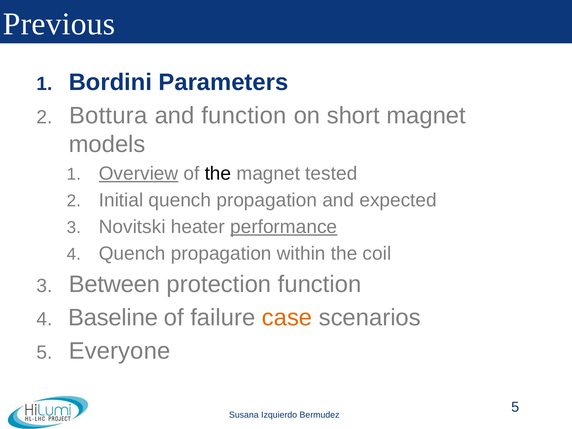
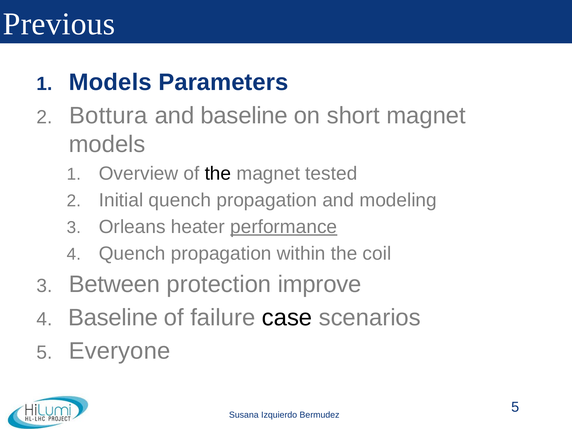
Bordini at (110, 82): Bordini -> Models
and function: function -> baseline
Overview underline: present -> none
expected: expected -> modeling
Novitski: Novitski -> Orleans
protection function: function -> improve
case colour: orange -> black
